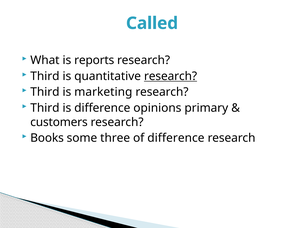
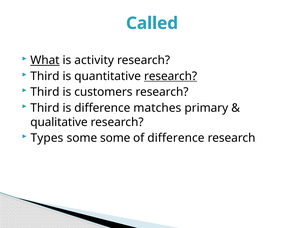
What underline: none -> present
reports: reports -> activity
marketing: marketing -> customers
opinions: opinions -> matches
customers: customers -> qualitative
Books: Books -> Types
some three: three -> some
